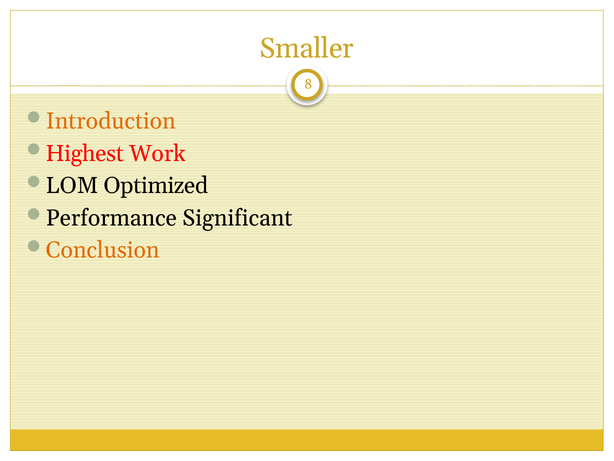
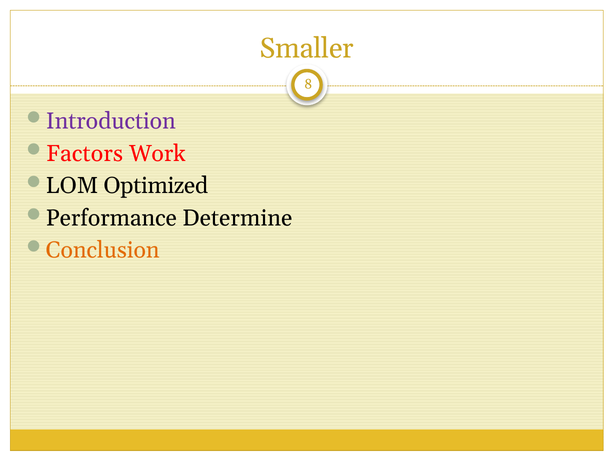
Introduction colour: orange -> purple
Highest: Highest -> Factors
Significant: Significant -> Determine
